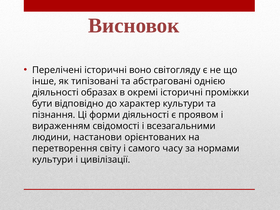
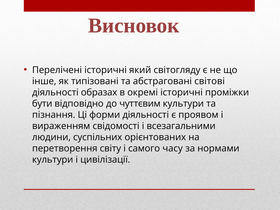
воно: воно -> який
однією: однією -> світові
характер: характер -> чуттєвим
настанови: настанови -> суспільних
